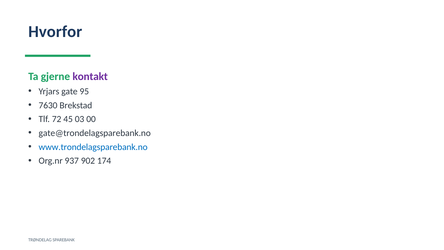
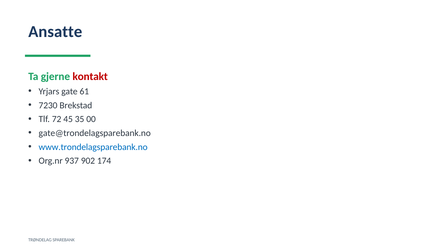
Hvorfor: Hvorfor -> Ansatte
kontakt colour: purple -> red
95: 95 -> 61
7630: 7630 -> 7230
03: 03 -> 35
